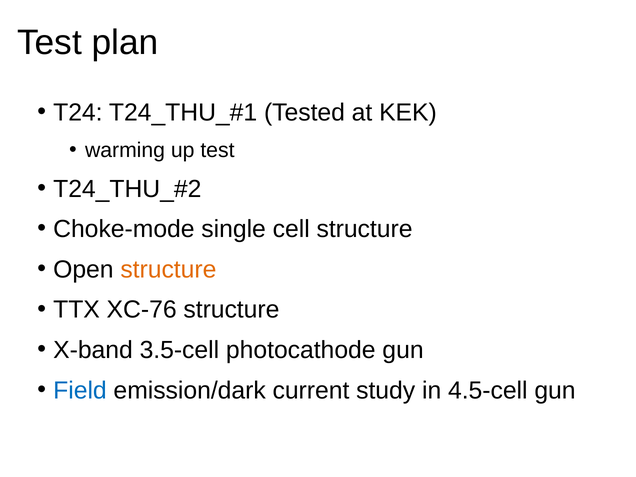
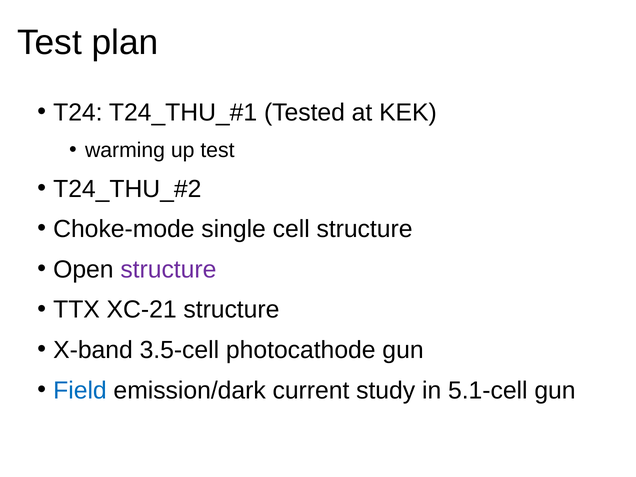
structure at (168, 269) colour: orange -> purple
XC-76: XC-76 -> XC-21
4.5-cell: 4.5-cell -> 5.1-cell
